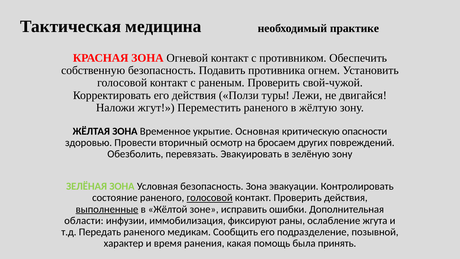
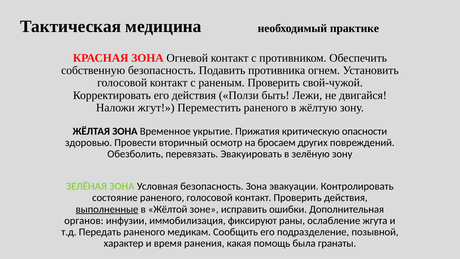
туры: туры -> быть
Основная: Основная -> Прижатия
голосовой at (210, 198) underline: present -> none
области: области -> органов
принять: принять -> гранаты
